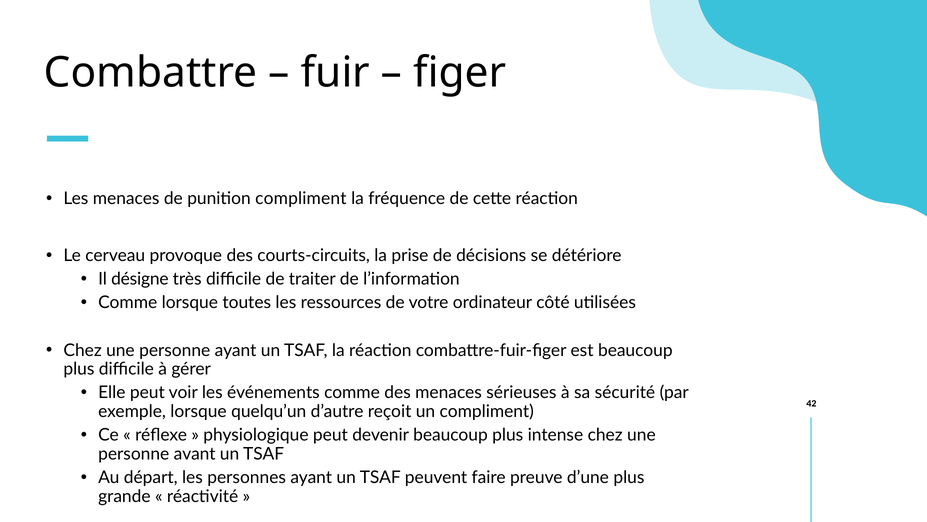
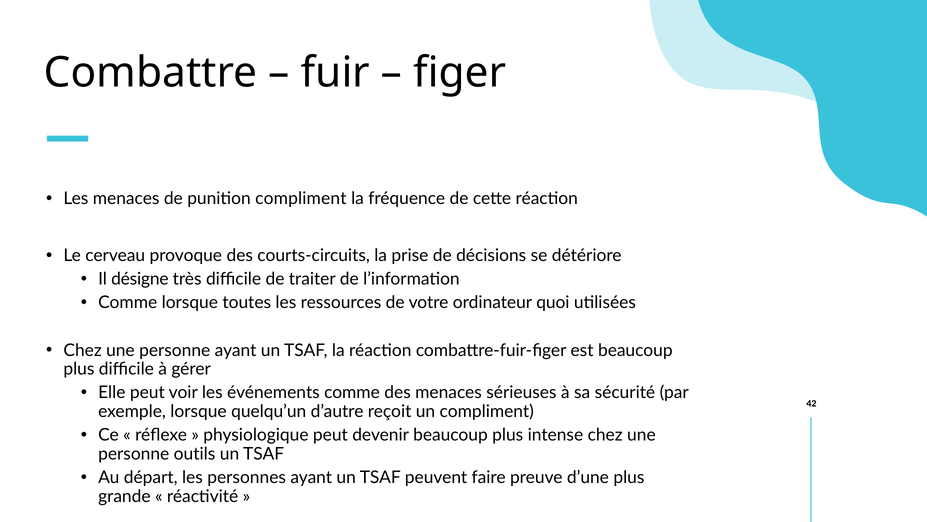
côté: côté -> quoi
avant: avant -> outils
